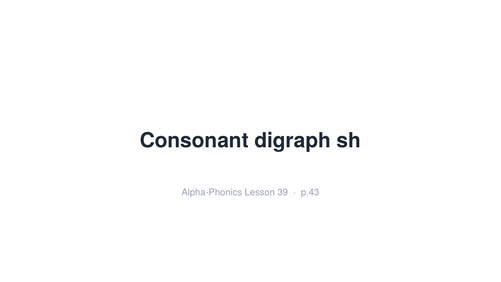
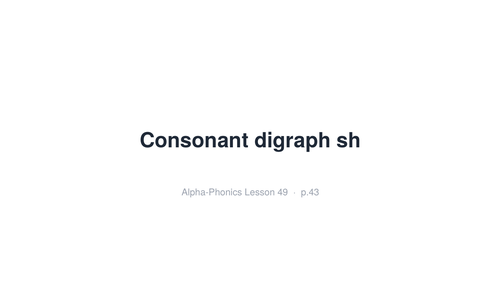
39: 39 -> 49
